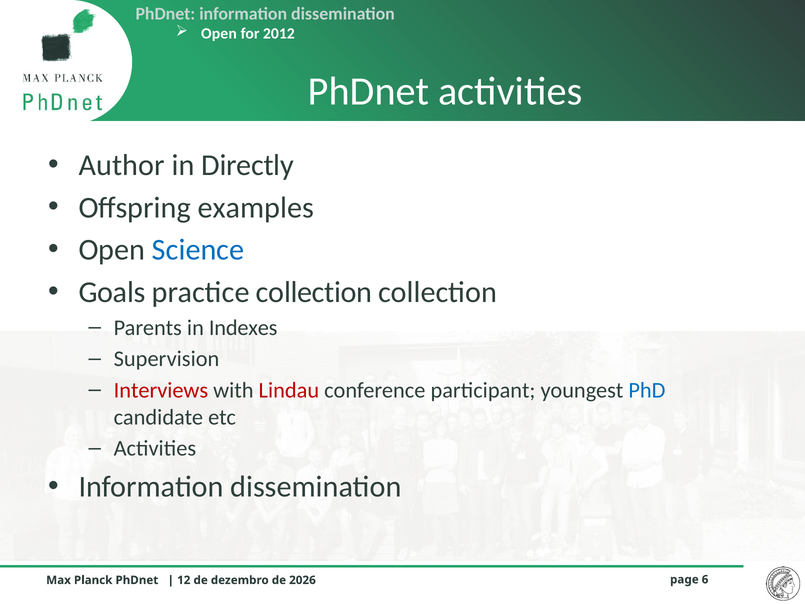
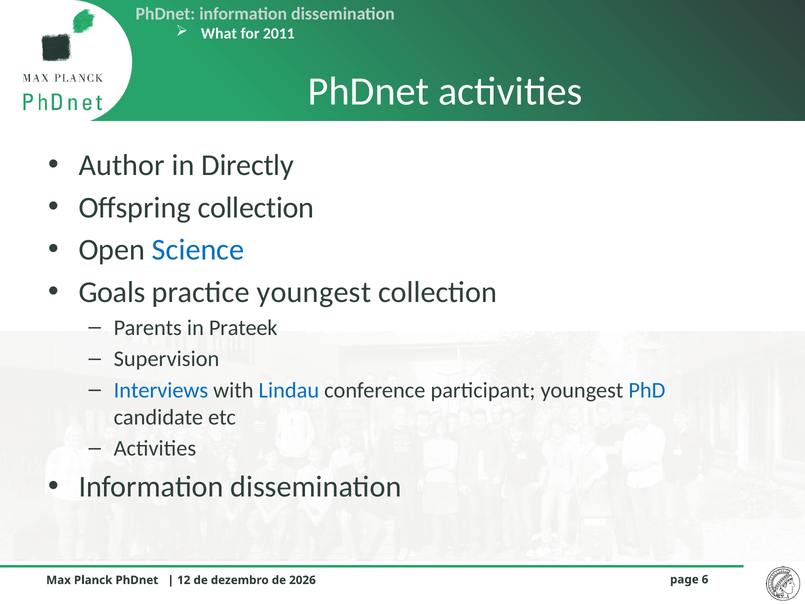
Open at (219, 34): Open -> What
2012: 2012 -> 2011
Offspring examples: examples -> collection
practice collection: collection -> youngest
Indexes: Indexes -> Prateek
Interviews colour: red -> blue
Lindau colour: red -> blue
